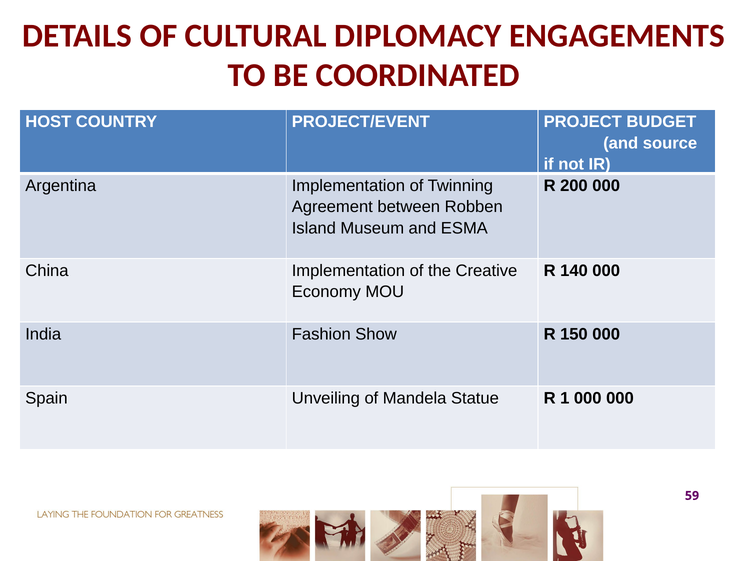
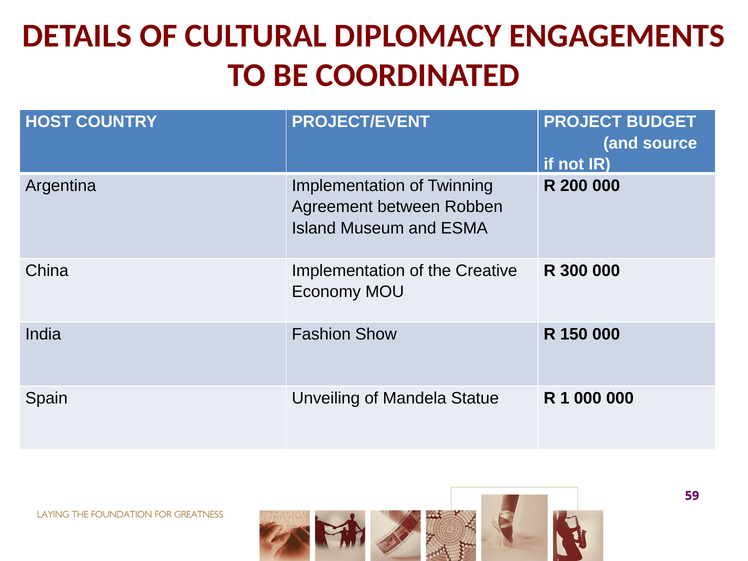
140: 140 -> 300
